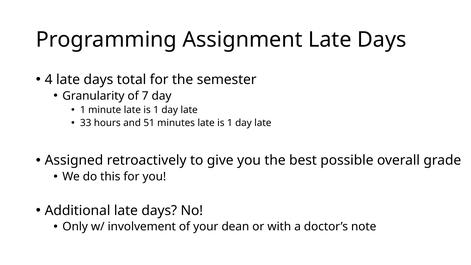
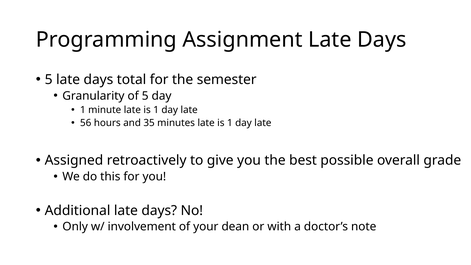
4 at (49, 80): 4 -> 5
of 7: 7 -> 5
33: 33 -> 56
51: 51 -> 35
